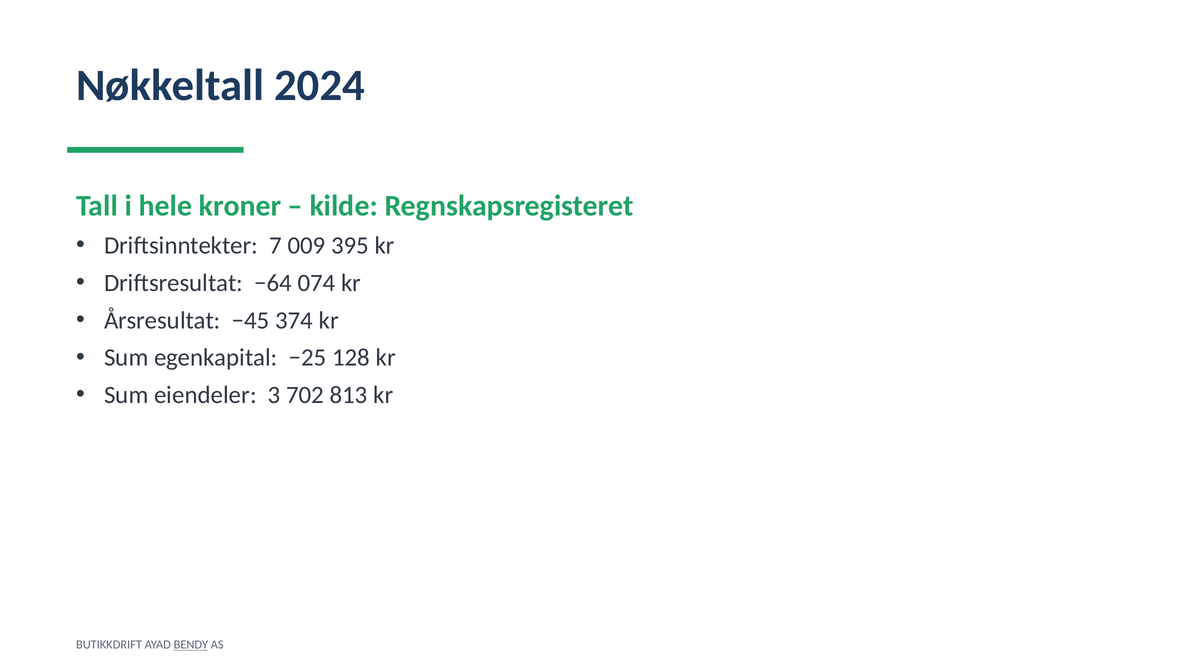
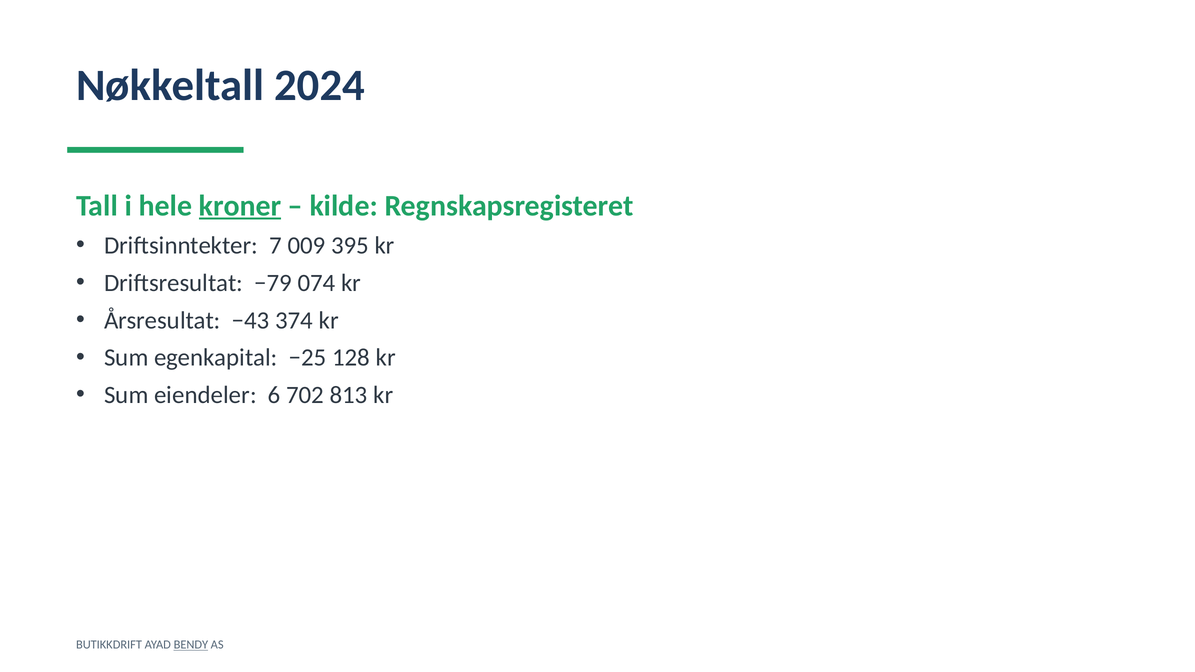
kroner underline: none -> present
−64: −64 -> −79
−45: −45 -> −43
3: 3 -> 6
